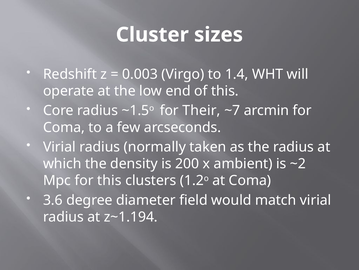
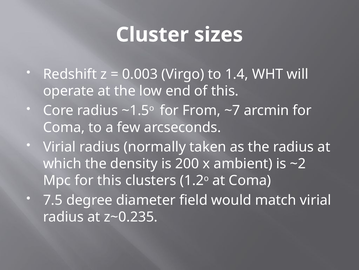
Their: Their -> From
3.6: 3.6 -> 7.5
z~1.194: z~1.194 -> z~0.235
